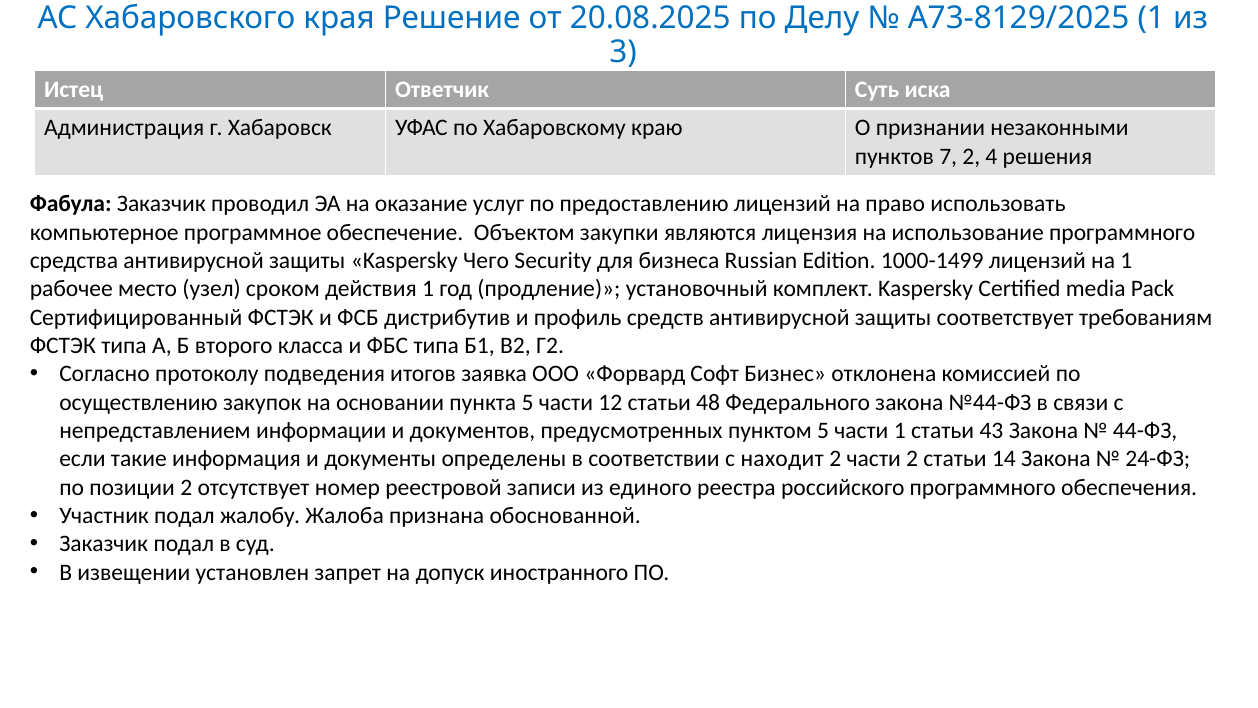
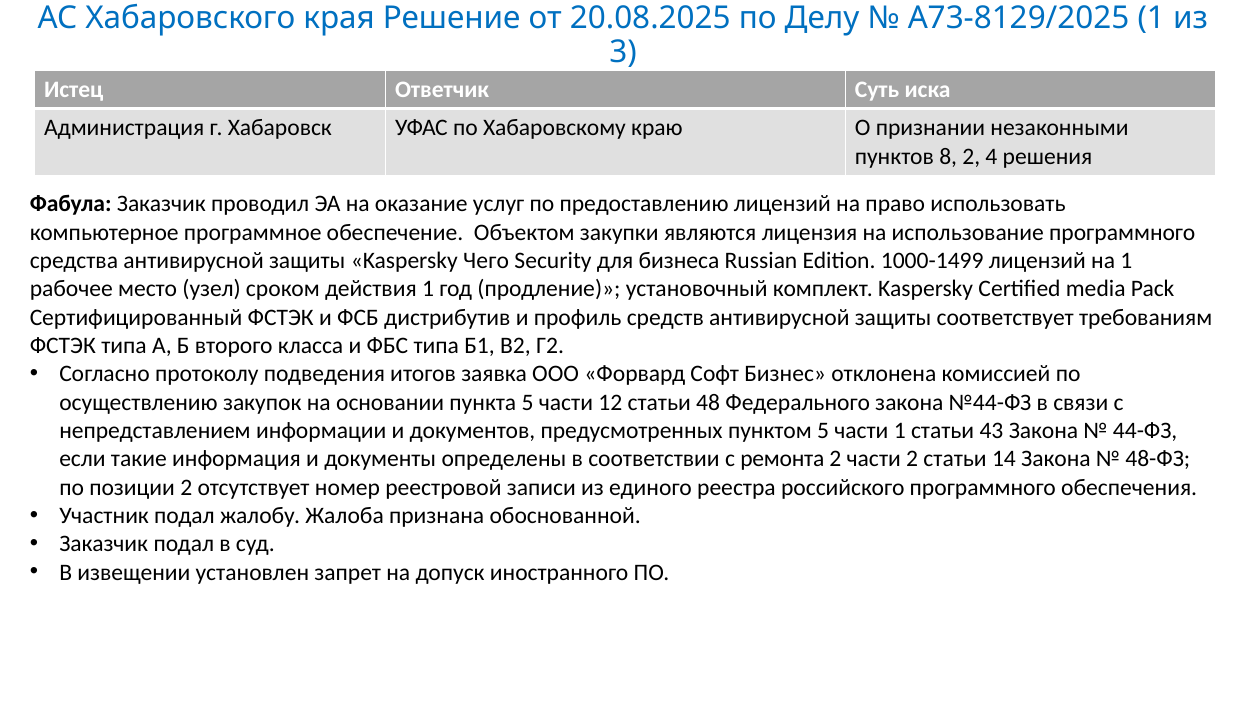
7: 7 -> 8
находит: находит -> ремонта
24-ФЗ: 24-ФЗ -> 48-ФЗ
